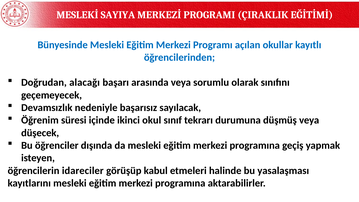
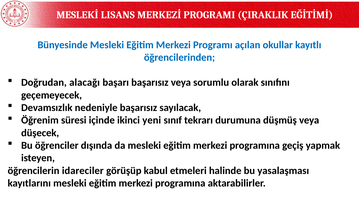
SAYIYA: SAYIYA -> LISANS
başarı arasında: arasında -> başarısız
okul: okul -> yeni
